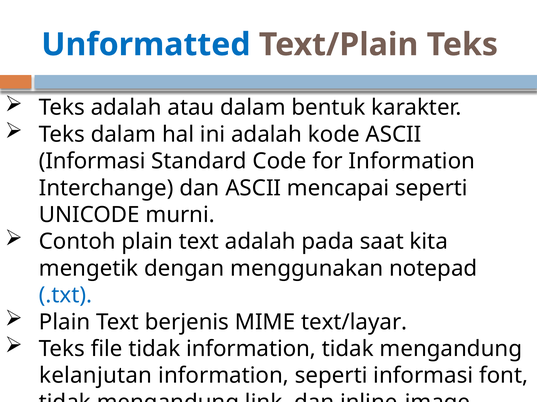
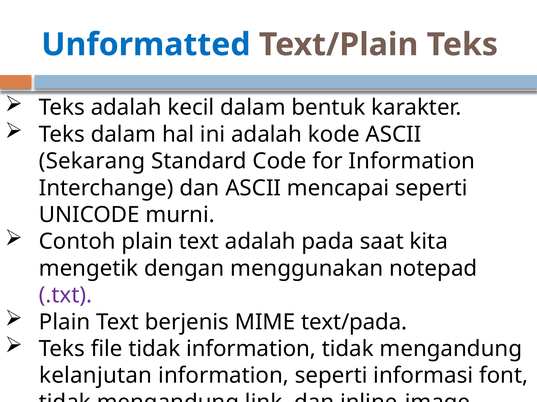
atau: atau -> kecil
Informasi at (92, 161): Informasi -> Sekarang
.txt colour: blue -> purple
text/layar: text/layar -> text/pada
